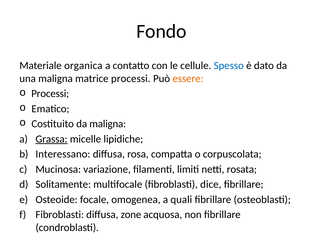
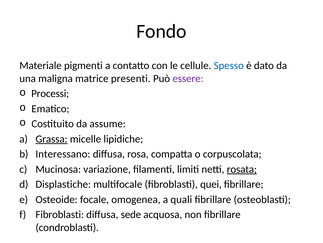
organica: organica -> pigmenti
matrice processi: processi -> presenti
essere colour: orange -> purple
da maligna: maligna -> assume
rosata underline: none -> present
Solitamente: Solitamente -> Displastiche
dice: dice -> quei
zone: zone -> sede
